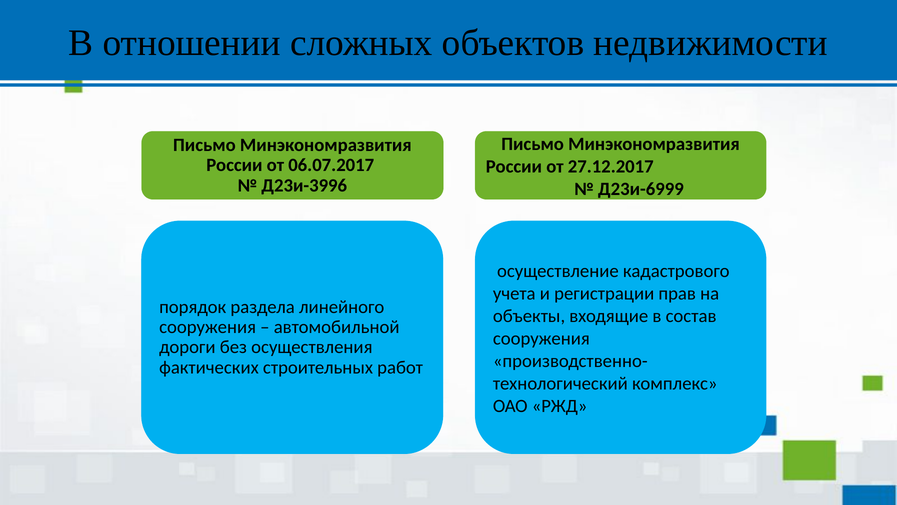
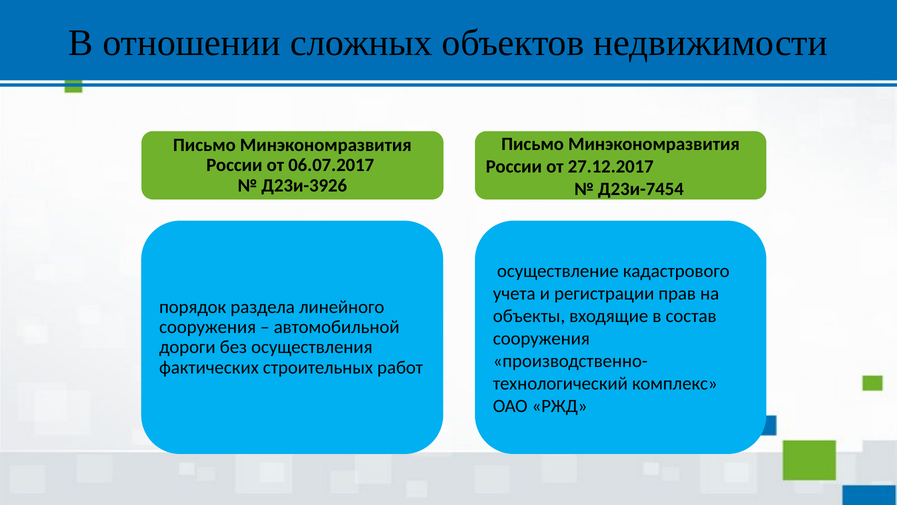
Д23и-3996: Д23и-3996 -> Д23и-3926
Д23и-6999: Д23и-6999 -> Д23и-7454
